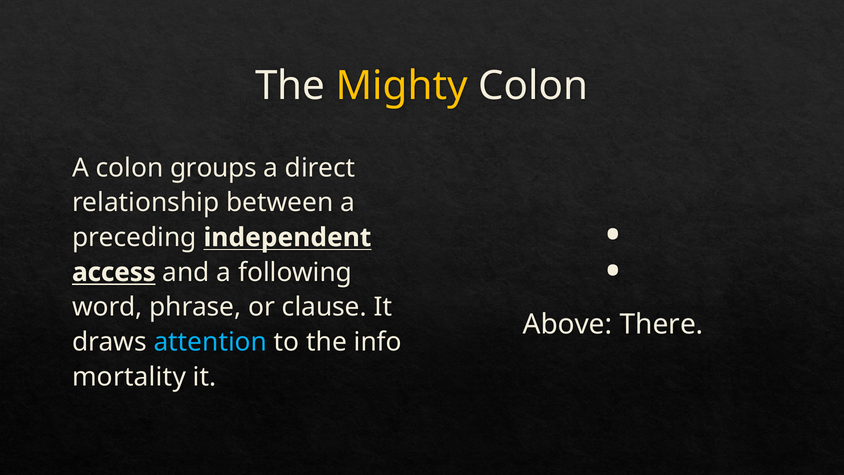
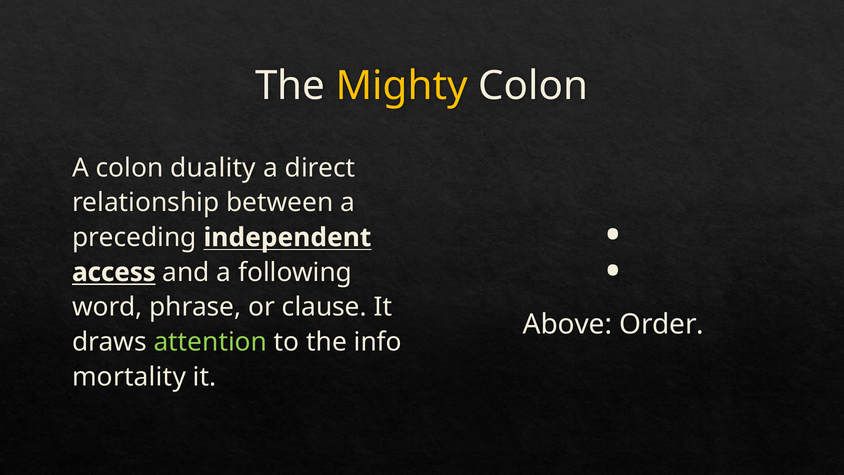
groups: groups -> duality
There: There -> Order
attention colour: light blue -> light green
